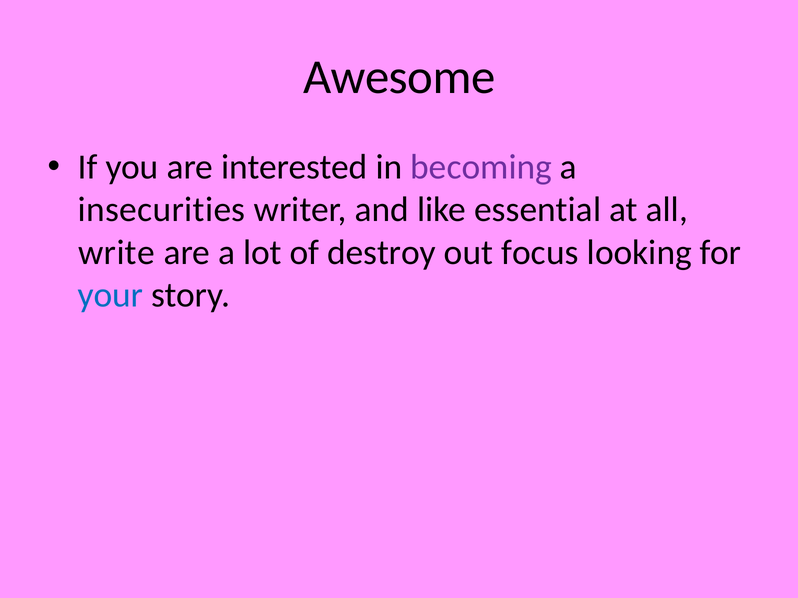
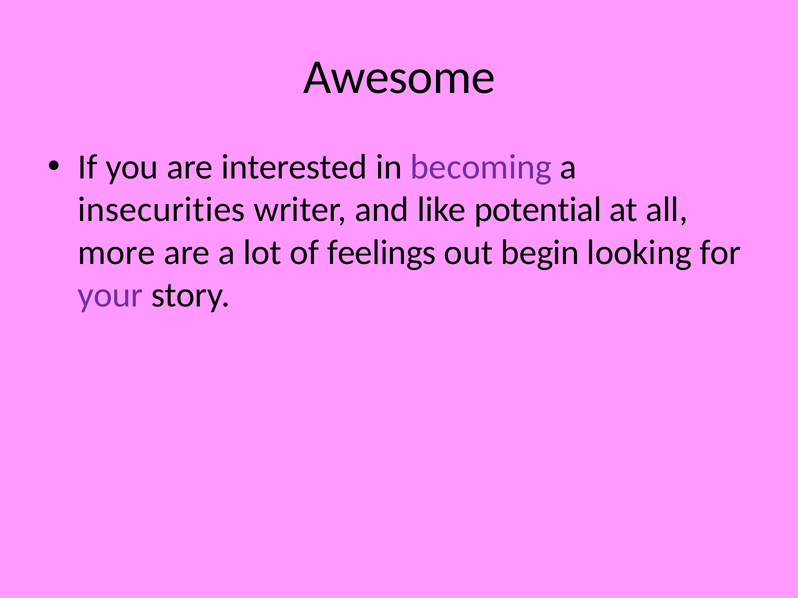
essential: essential -> potential
write: write -> more
destroy: destroy -> feelings
focus: focus -> begin
your colour: blue -> purple
